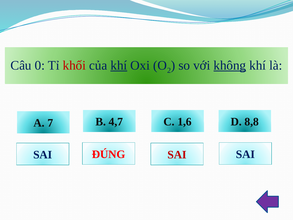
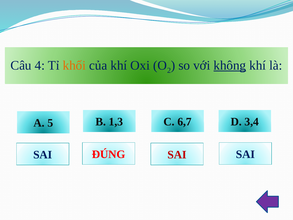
0: 0 -> 4
khối colour: red -> orange
khí at (119, 65) underline: present -> none
7: 7 -> 5
4,7: 4,7 -> 1,3
1,6: 1,6 -> 6,7
8,8: 8,8 -> 3,4
